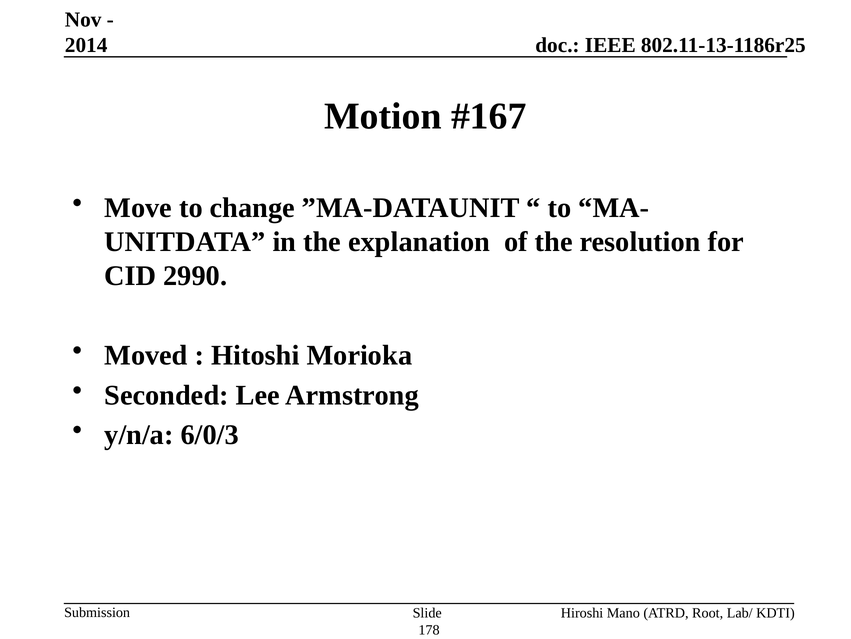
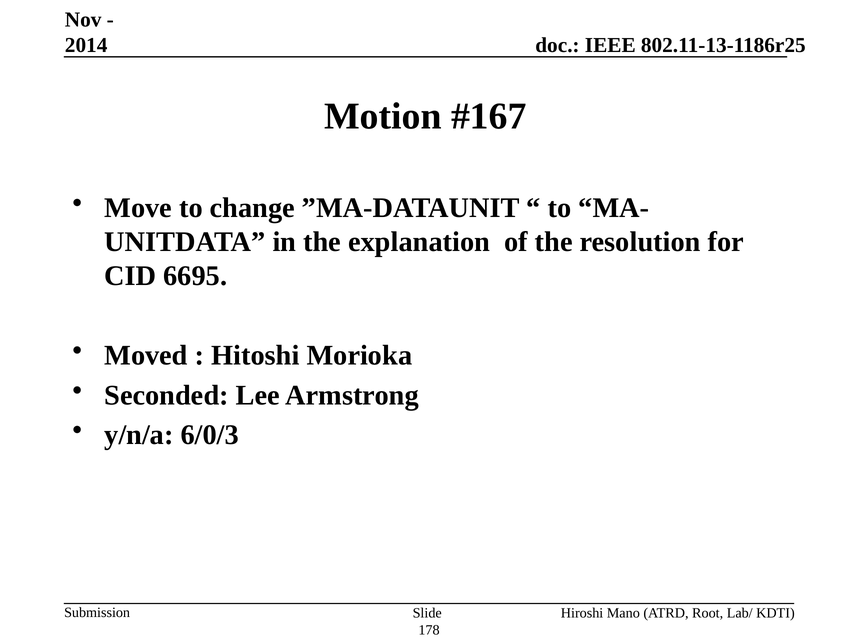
2990: 2990 -> 6695
